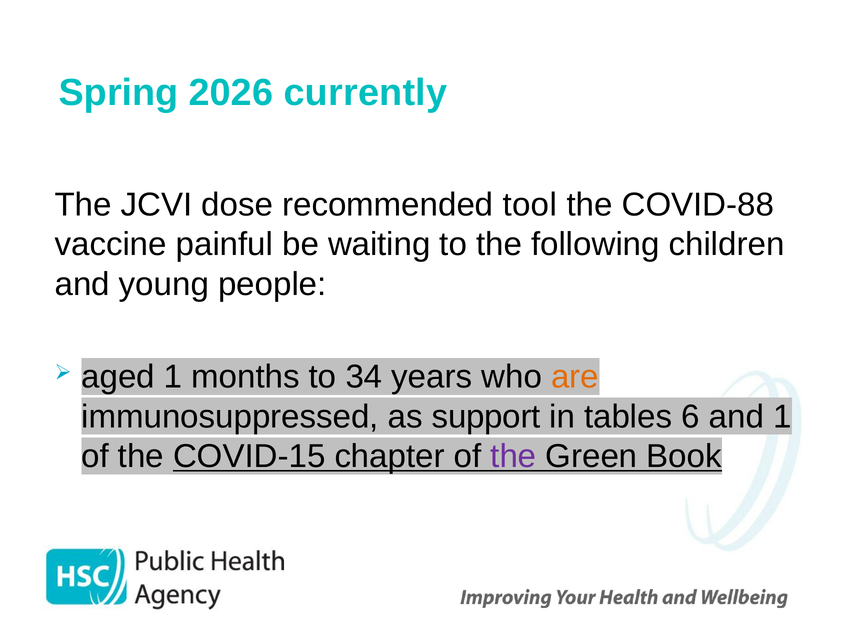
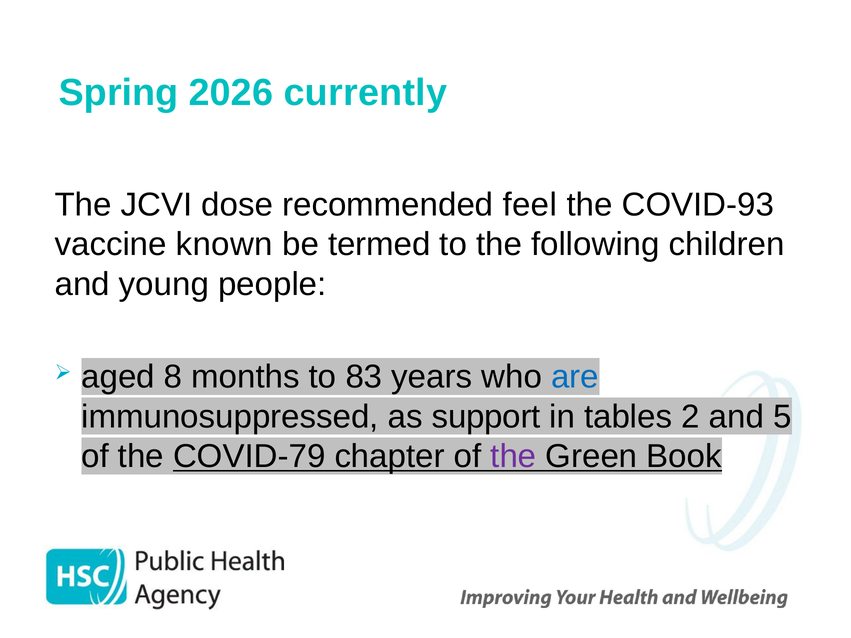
tool: tool -> feel
COVID-88: COVID-88 -> COVID-93
painful: painful -> known
waiting: waiting -> termed
aged 1: 1 -> 8
34: 34 -> 83
are colour: orange -> blue
6: 6 -> 2
and 1: 1 -> 5
COVID-15: COVID-15 -> COVID-79
